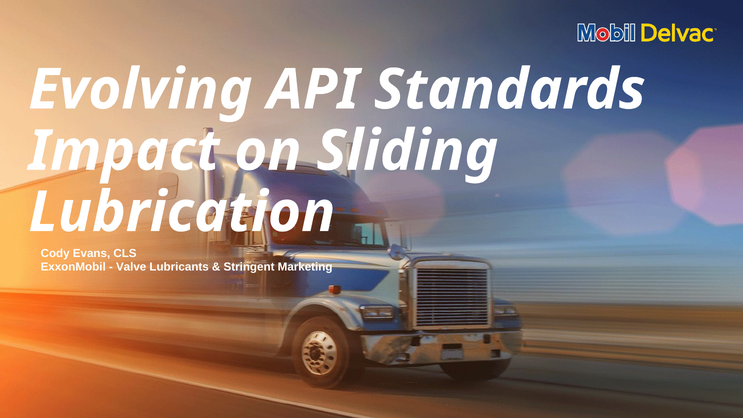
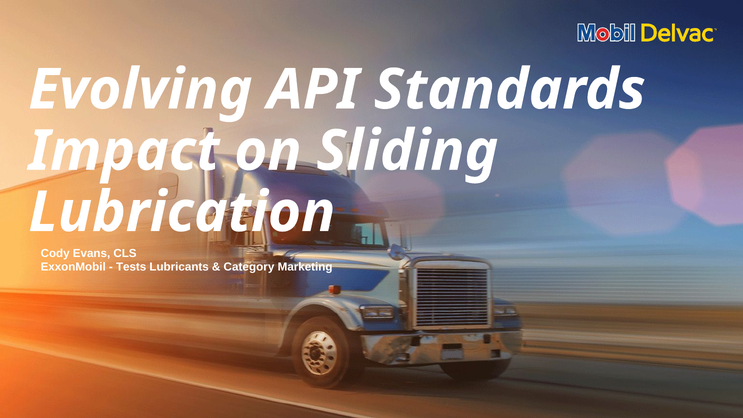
Valve: Valve -> Tests
Stringent: Stringent -> Category
